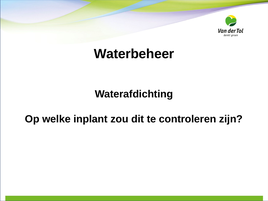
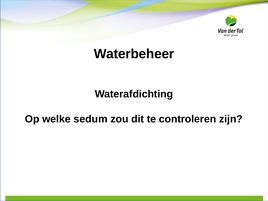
inplant: inplant -> sedum
